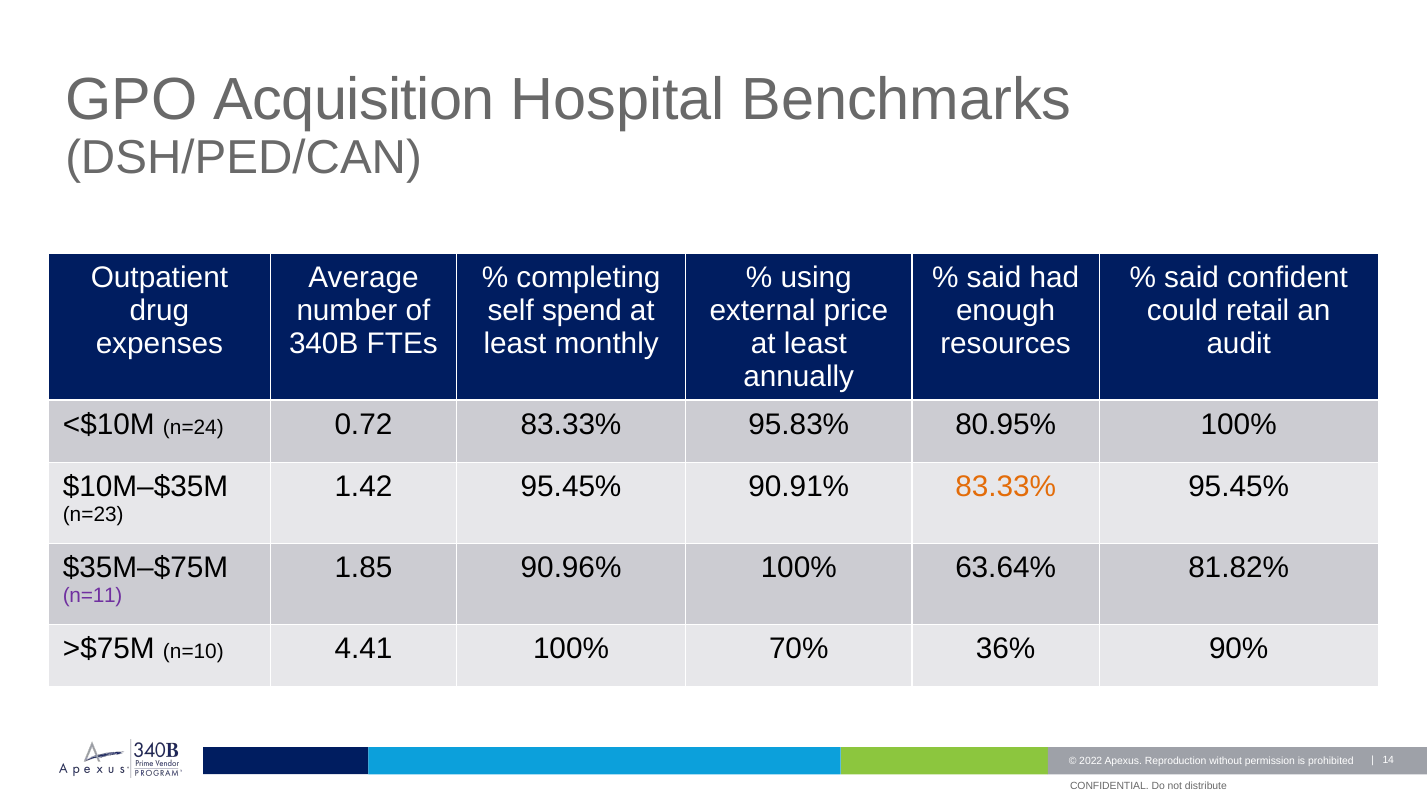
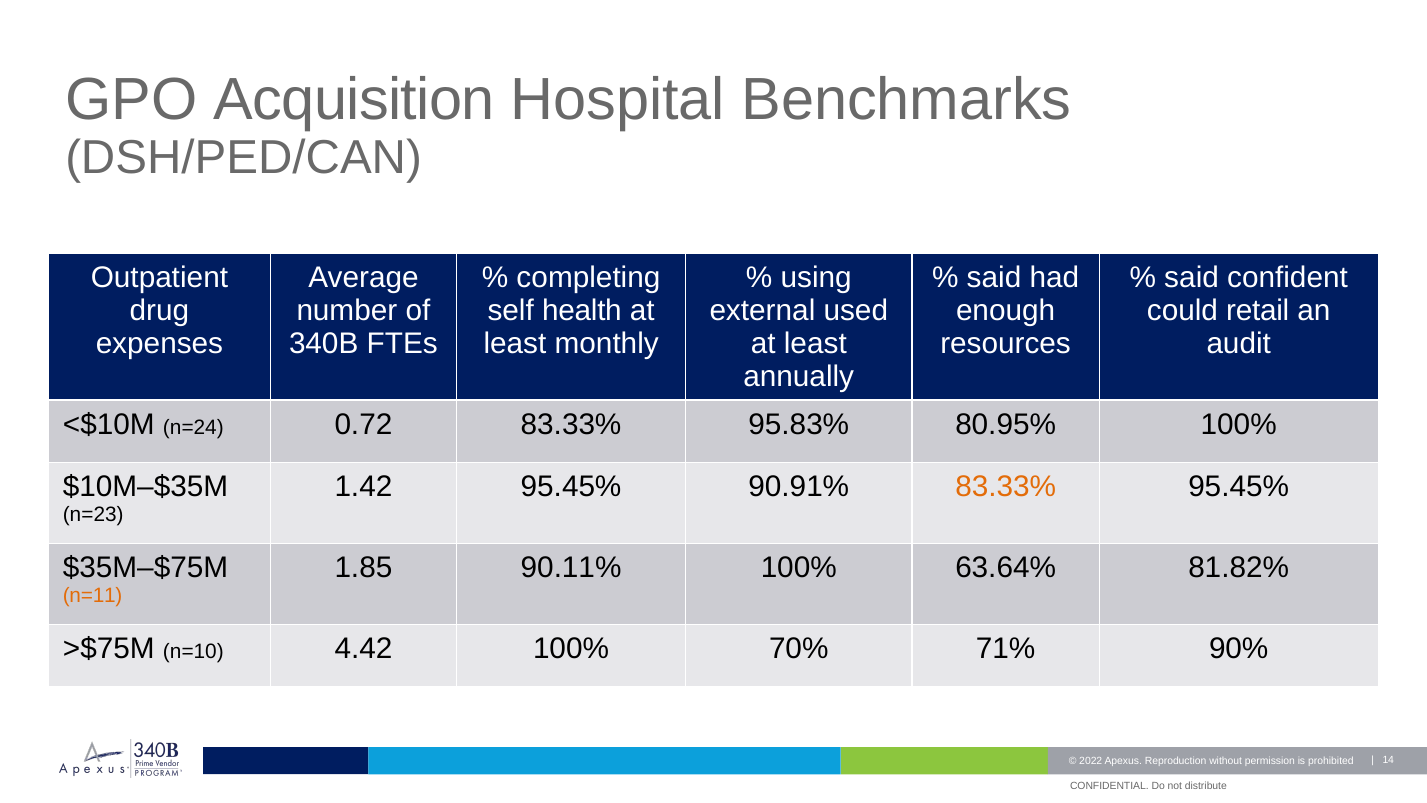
spend: spend -> health
price: price -> used
90.96%: 90.96% -> 90.11%
n=11 colour: purple -> orange
4.41: 4.41 -> 4.42
36%: 36% -> 71%
